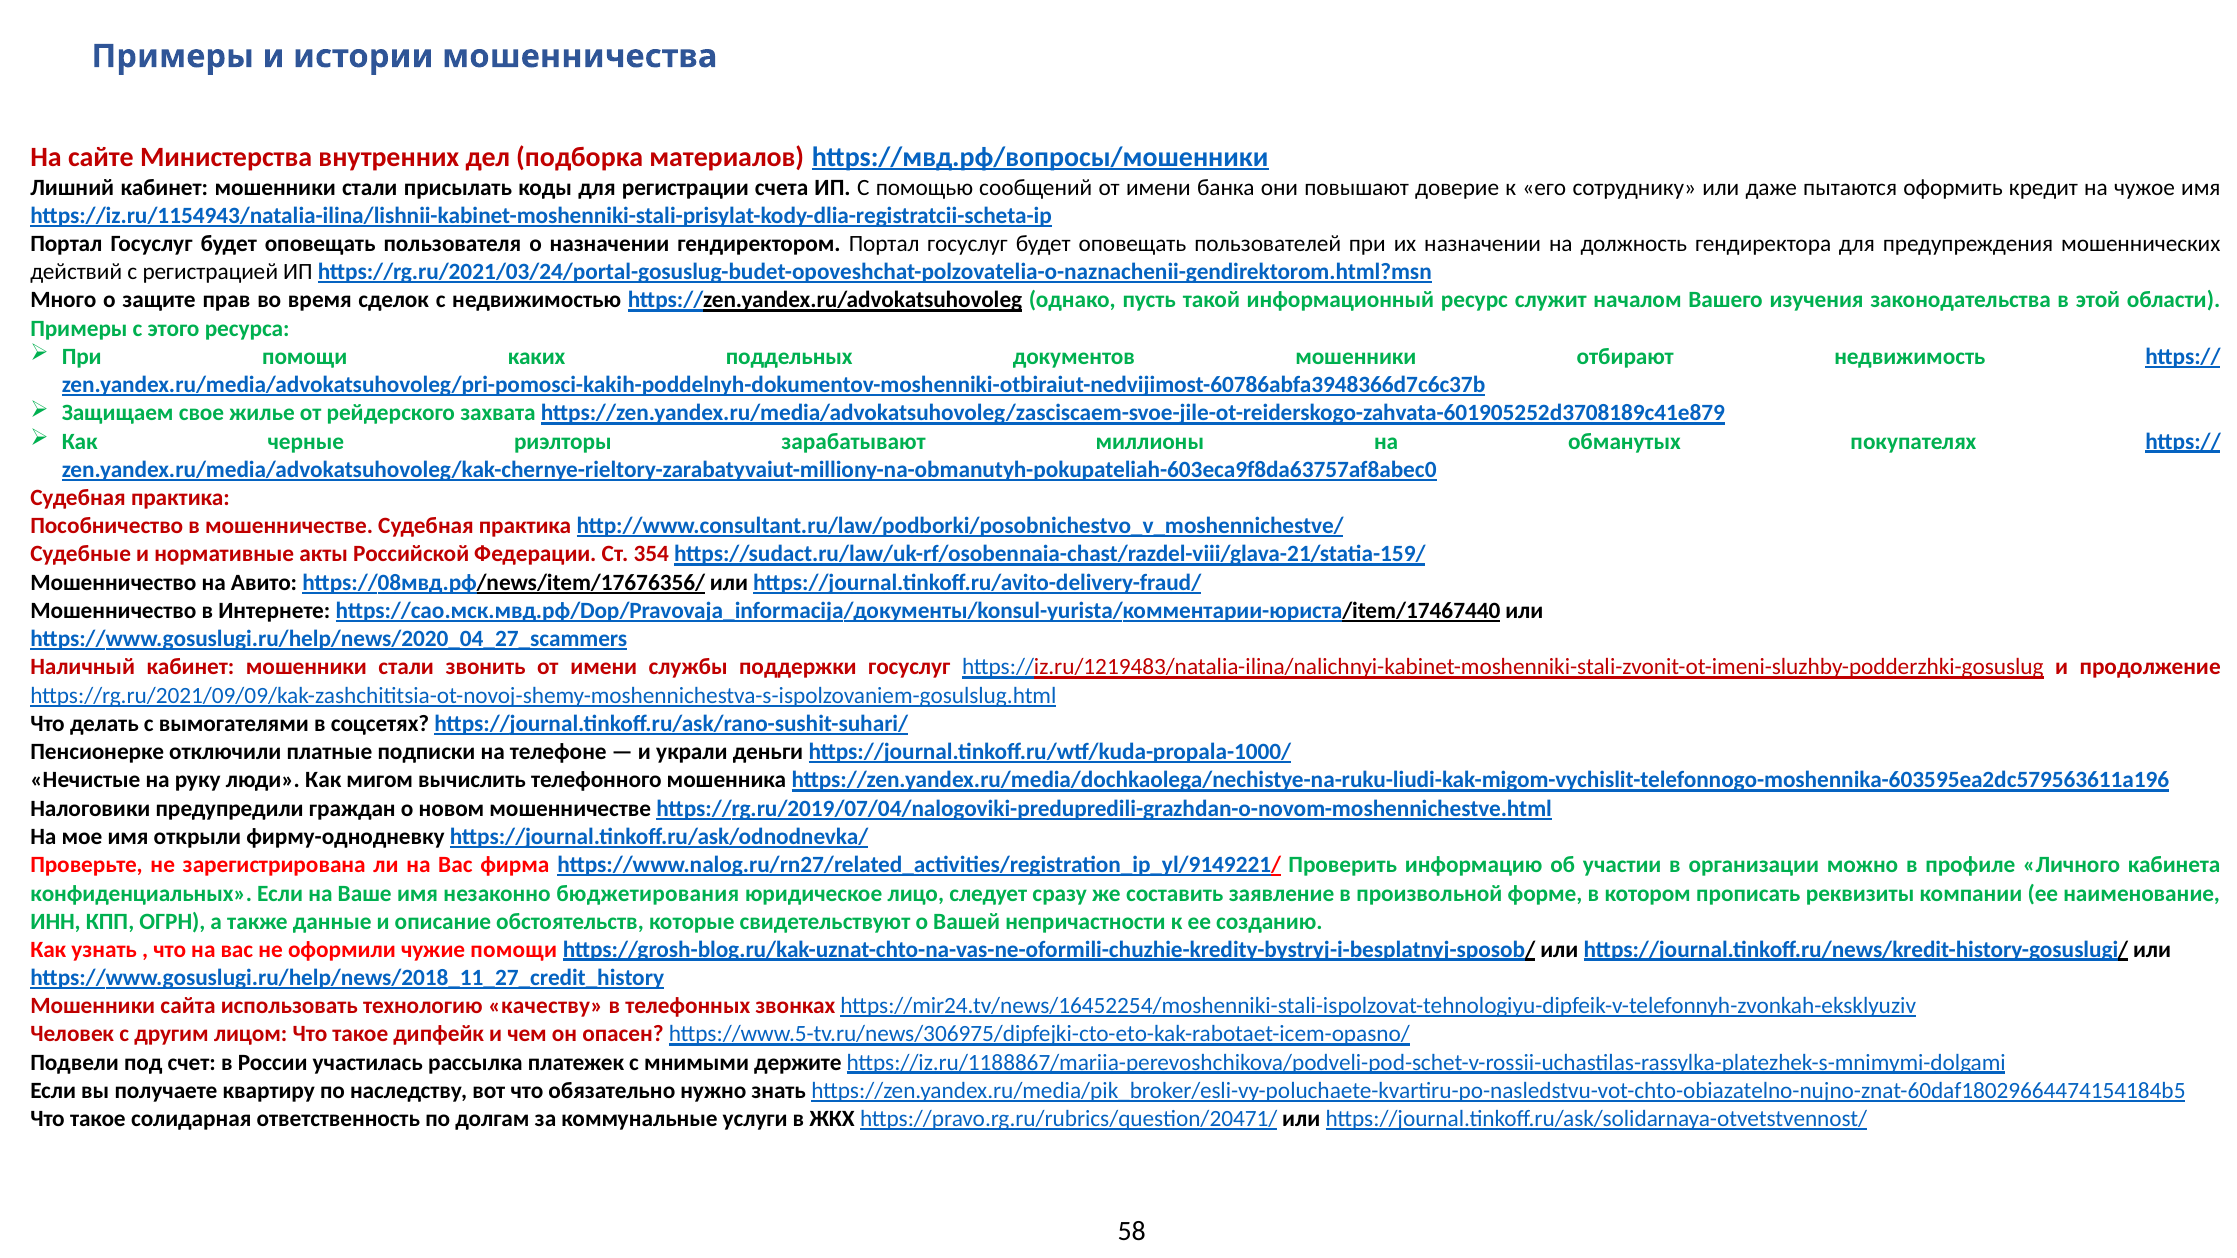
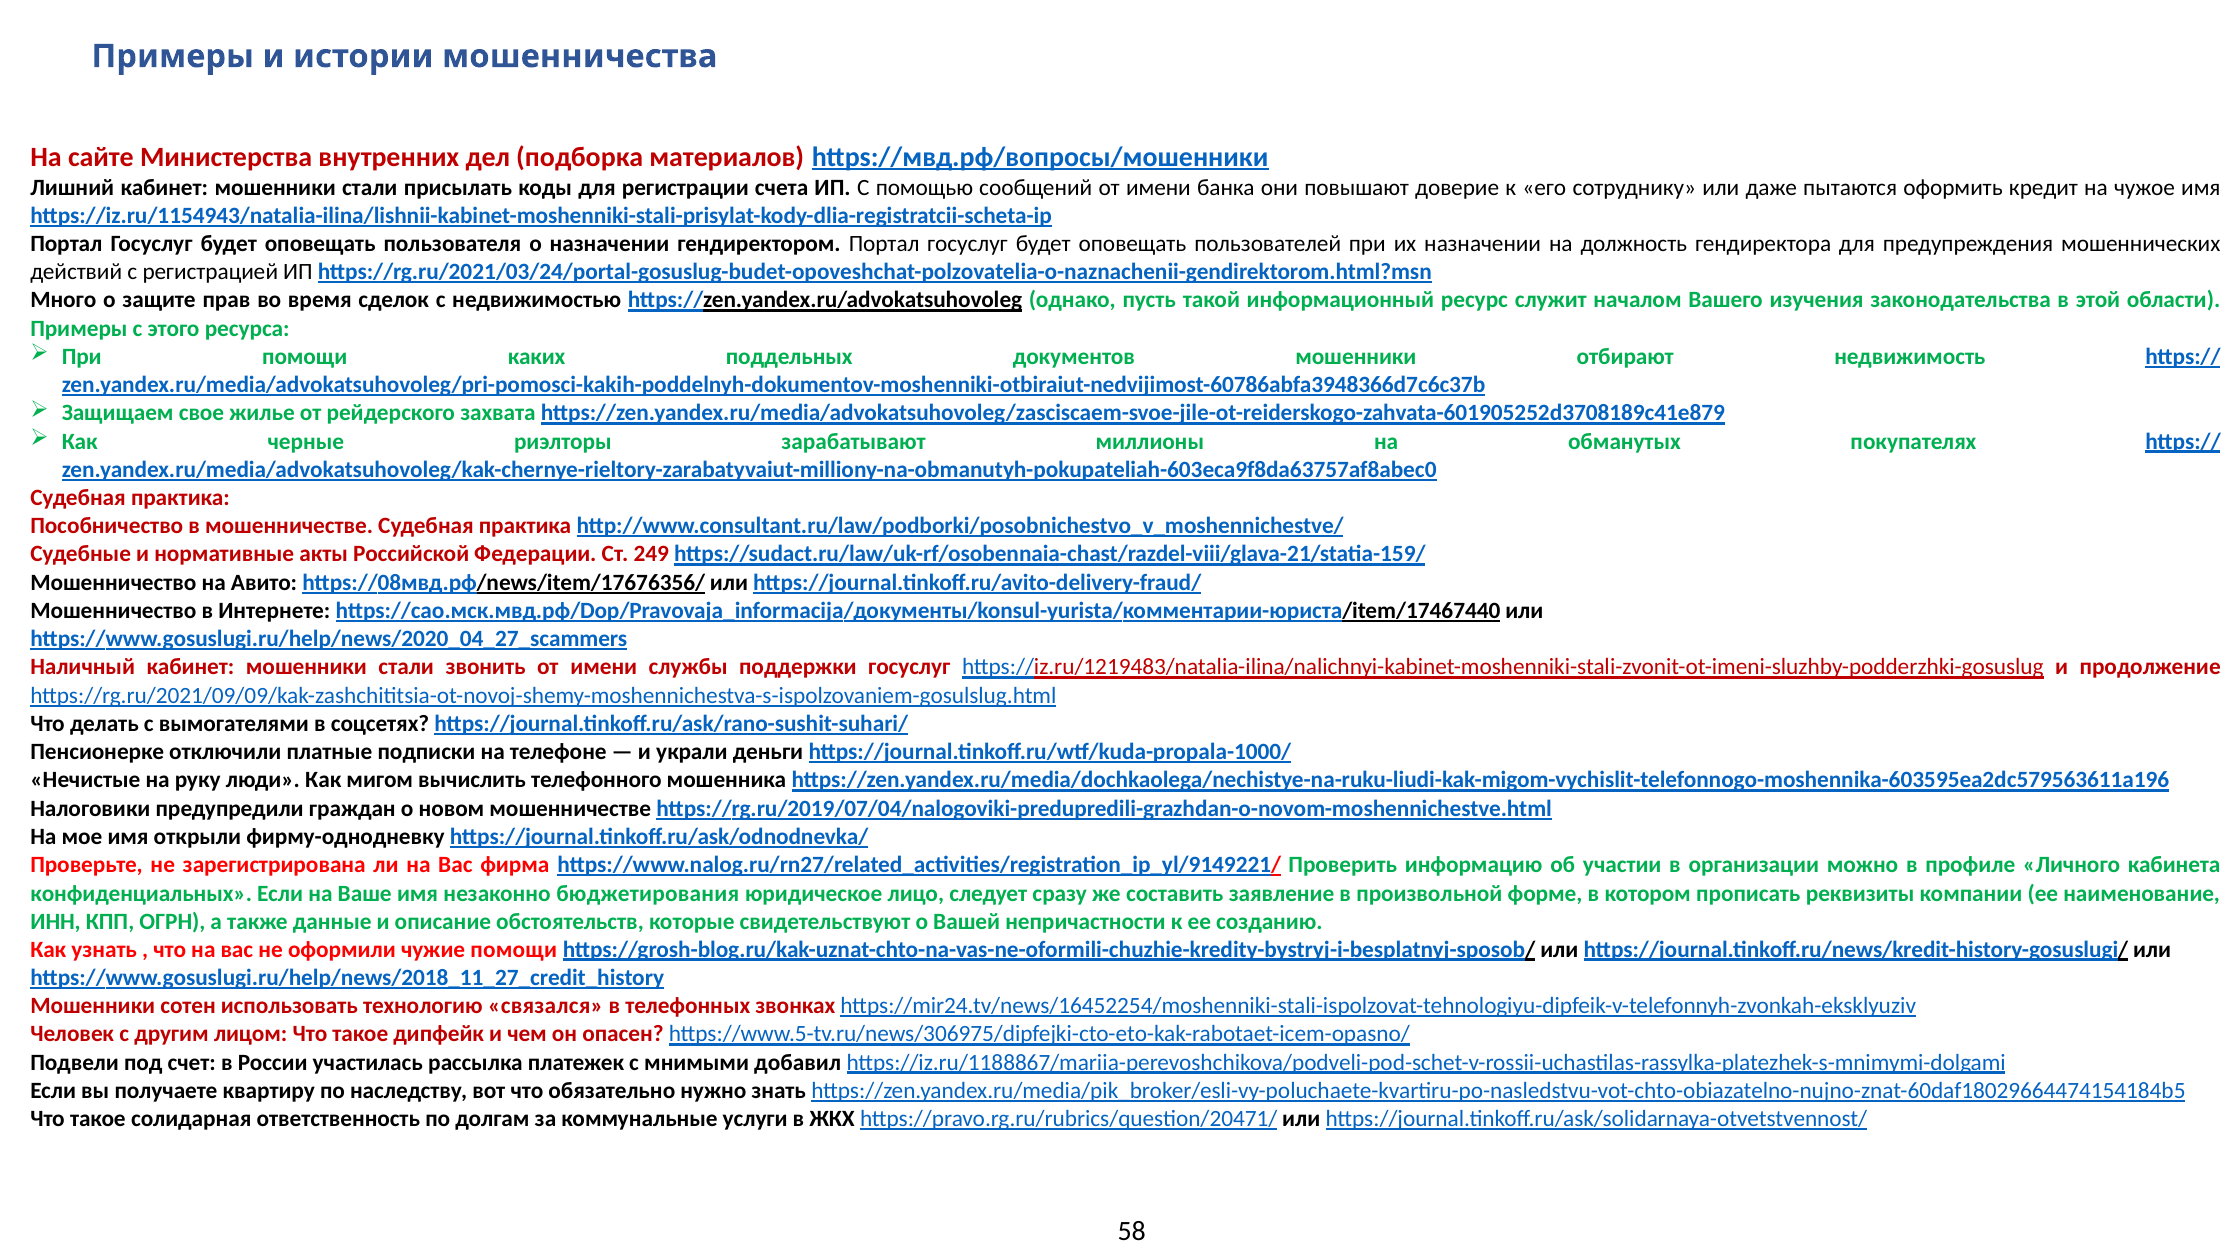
354: 354 -> 249
сайта: сайта -> сотен
качеству: качеству -> связался
держите: держите -> добавил
